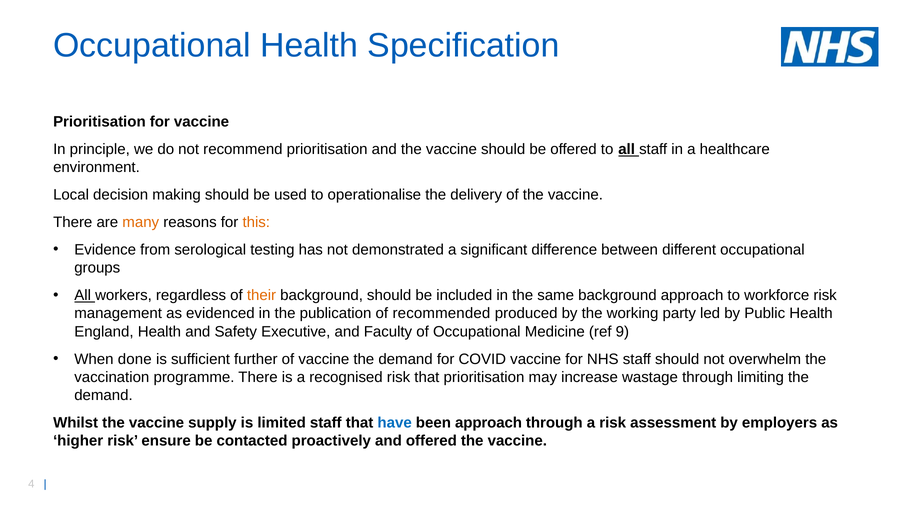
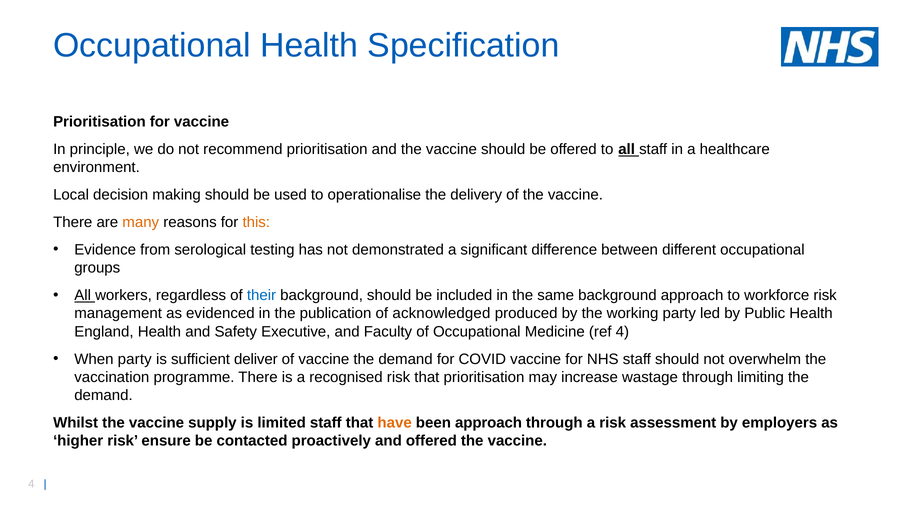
their colour: orange -> blue
recommended: recommended -> acknowledged
ref 9: 9 -> 4
When done: done -> party
further: further -> deliver
have colour: blue -> orange
